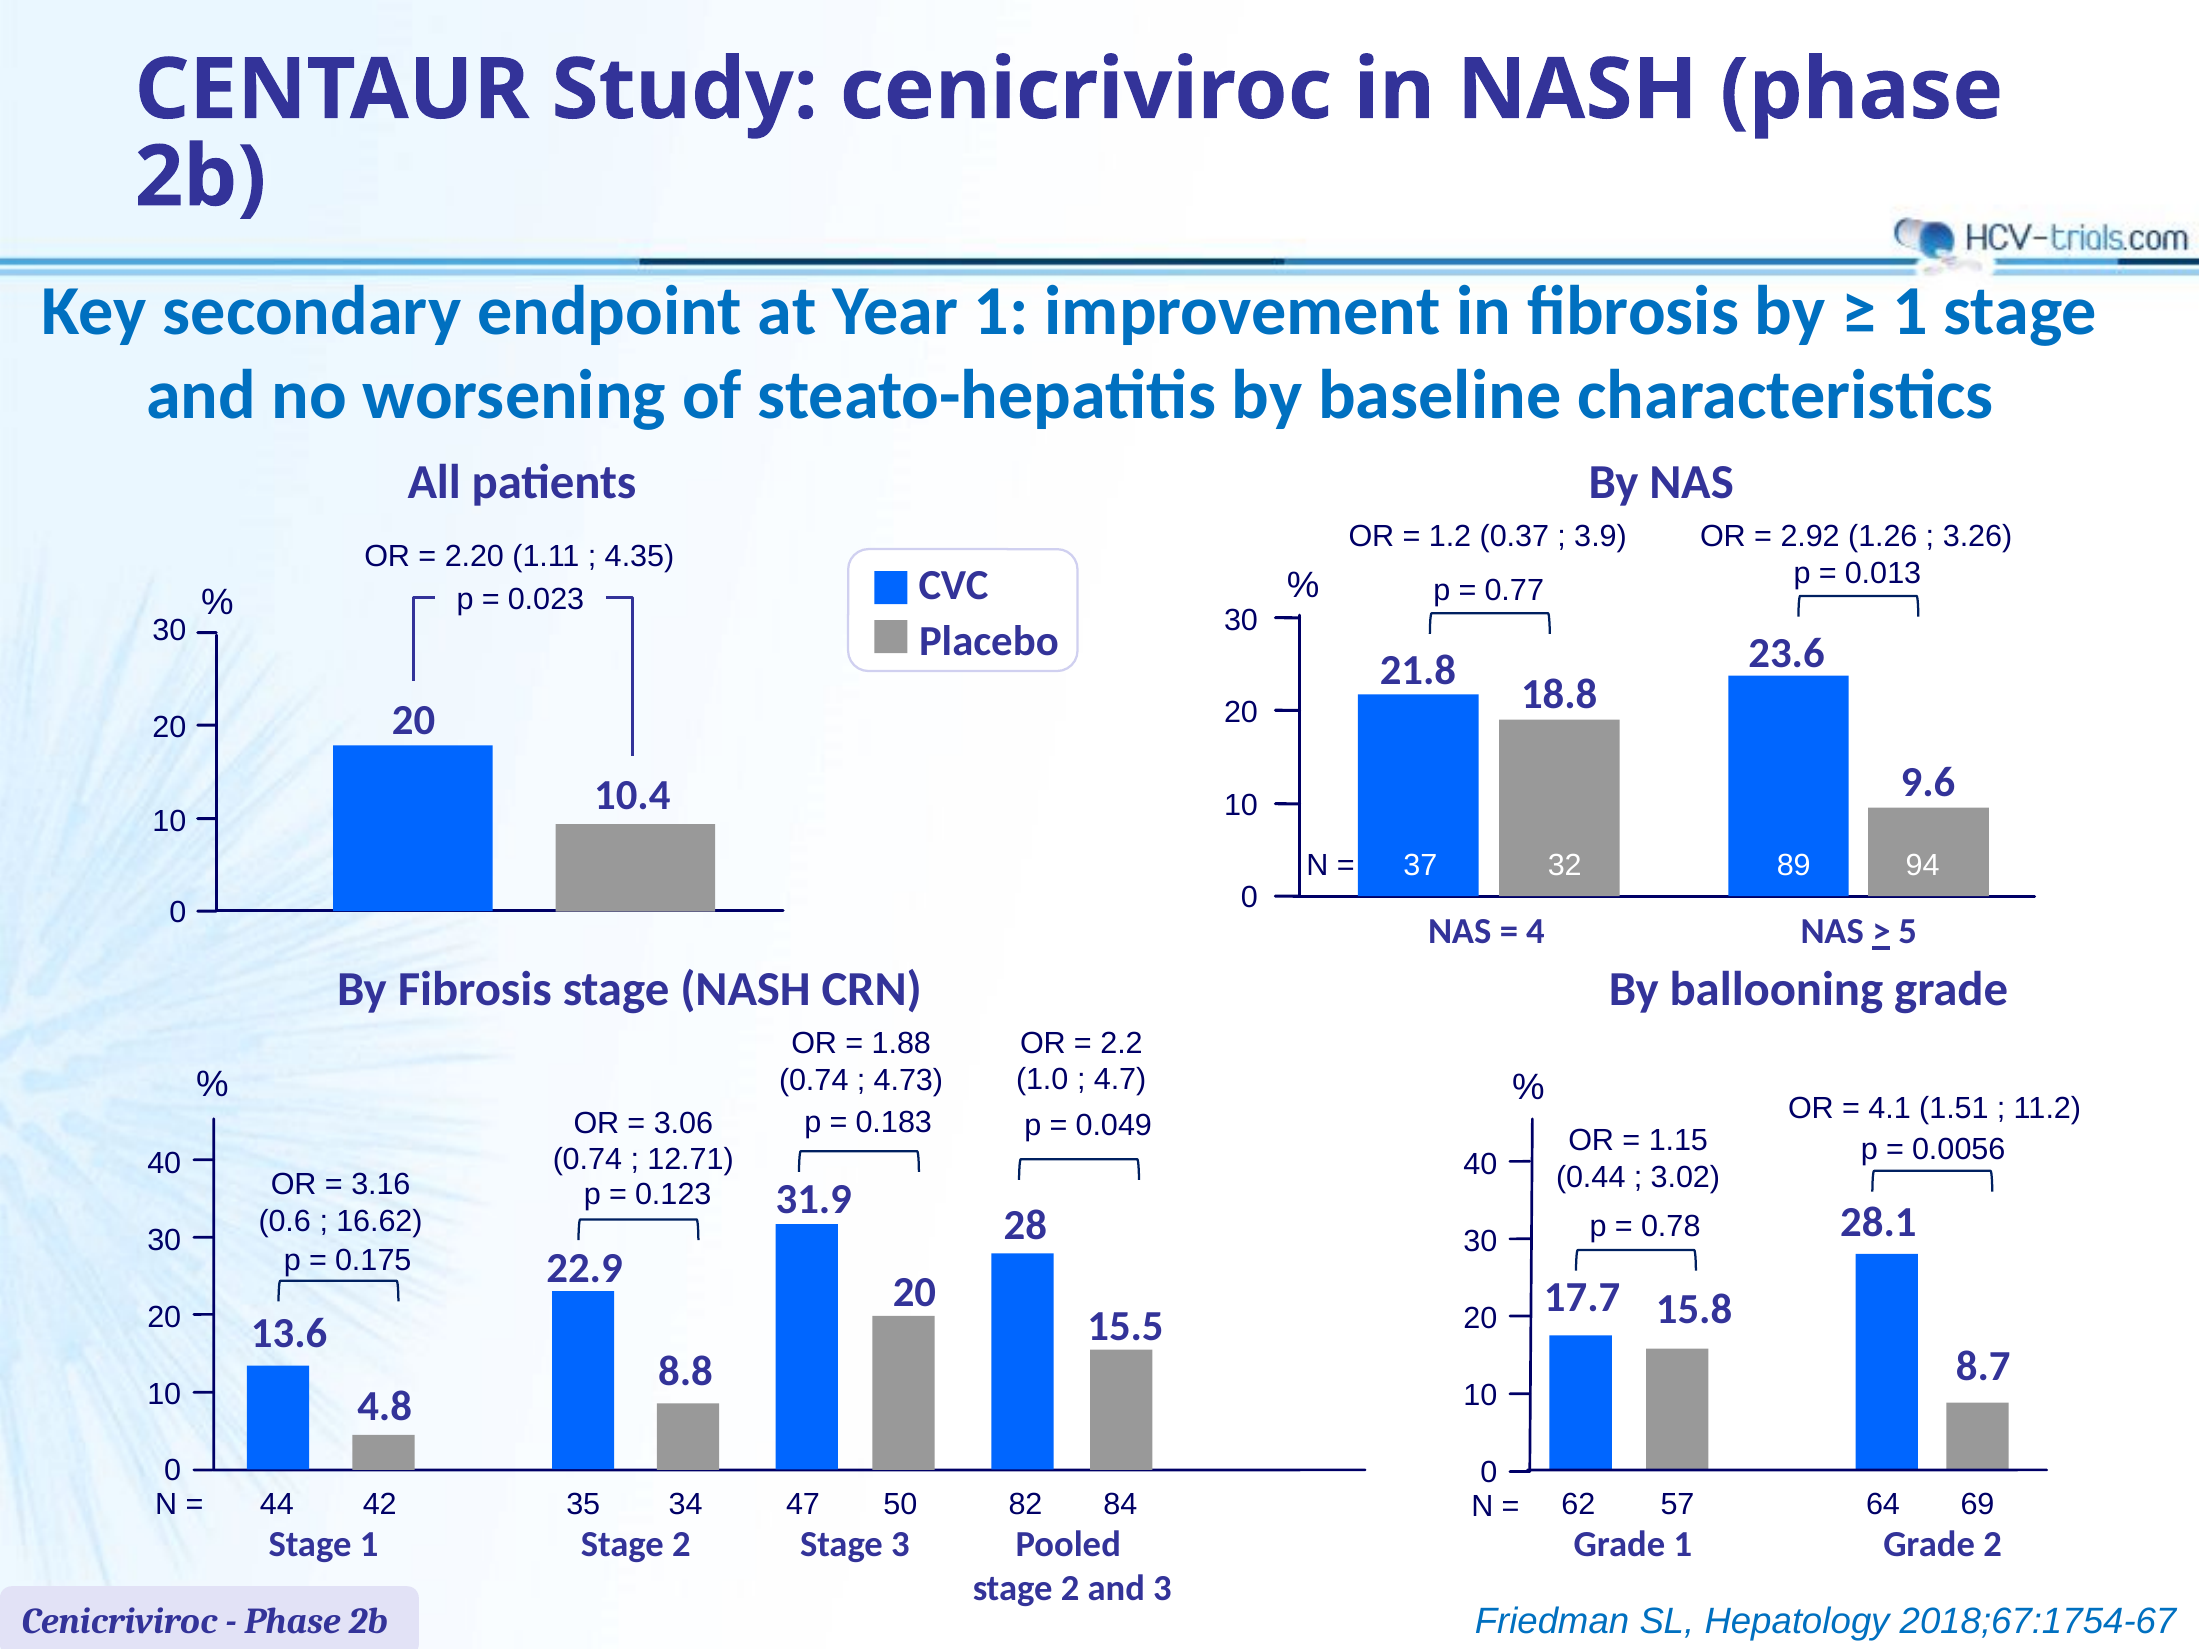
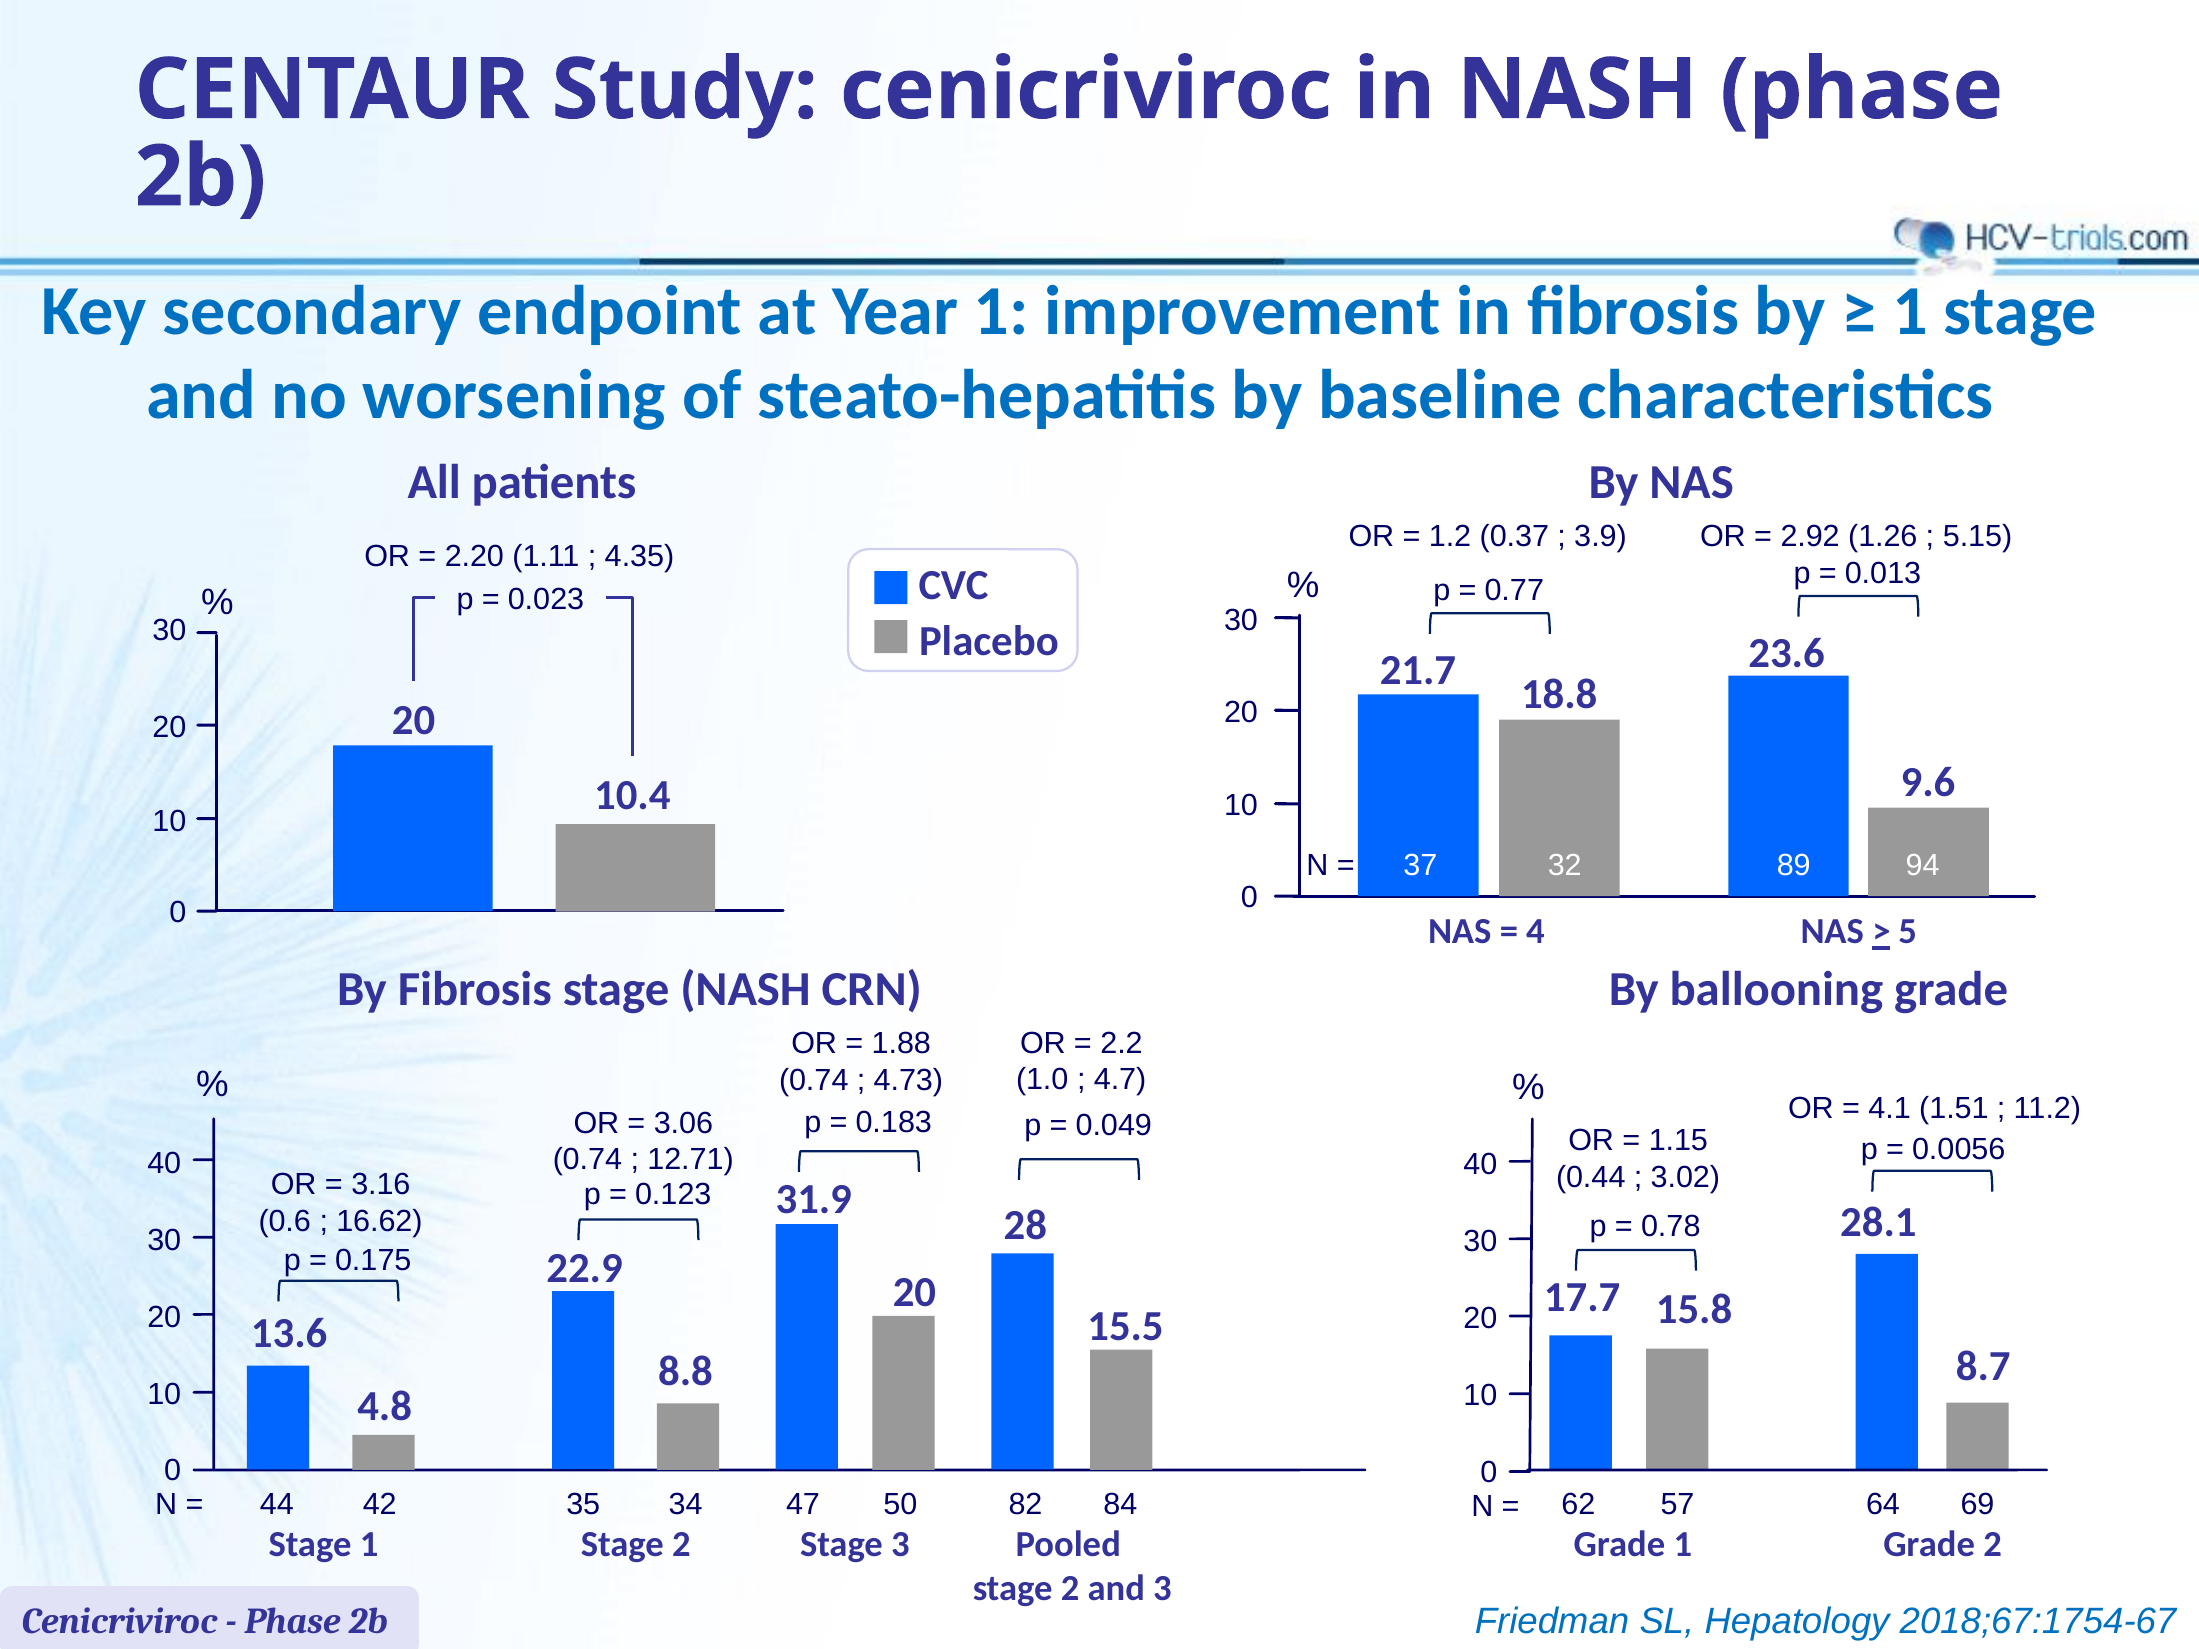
3.26: 3.26 -> 5.15
21.8: 21.8 -> 21.7
